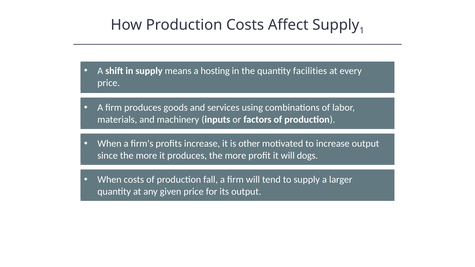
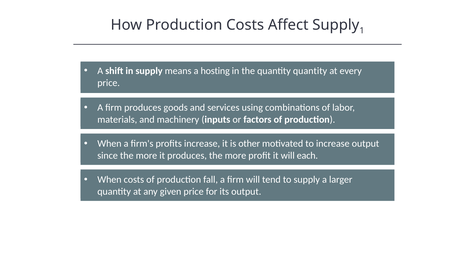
quantity facilities: facilities -> quantity
dogs: dogs -> each
